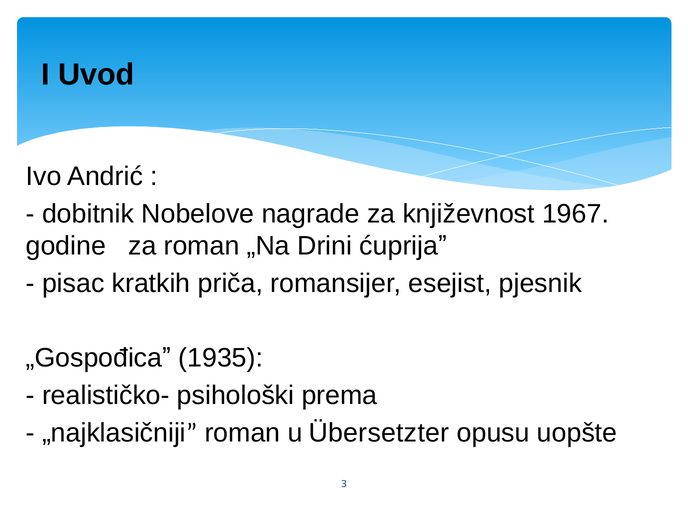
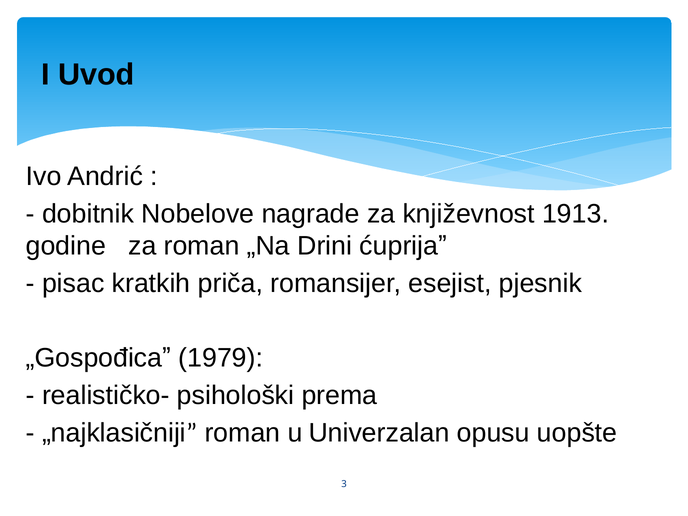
1967: 1967 -> 1913
1935: 1935 -> 1979
Übersetzter: Übersetzter -> Univerzalan
